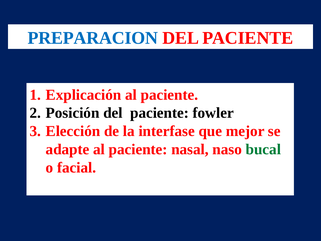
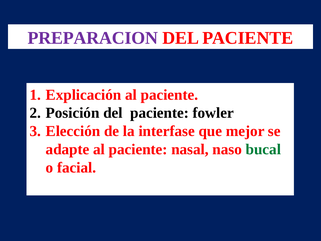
PREPARACION colour: blue -> purple
